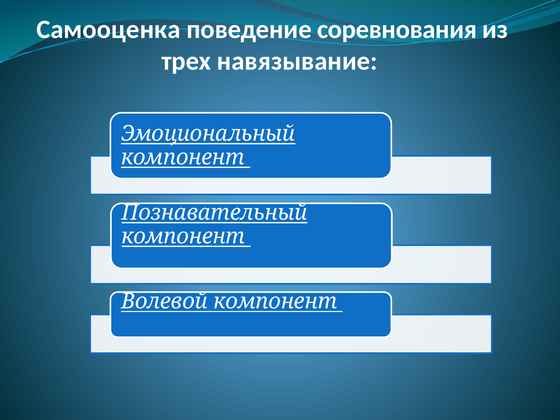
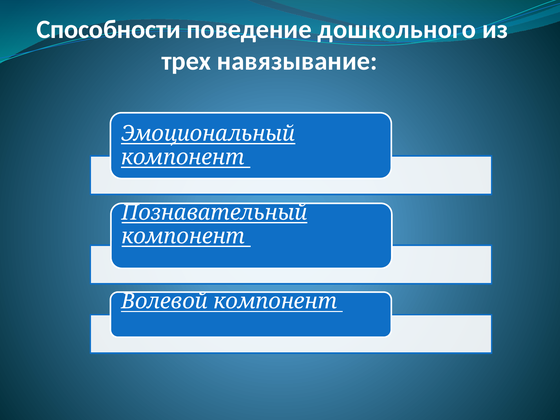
Самооценка: Самооценка -> Способности
соревнования: соревнования -> дошкольного
